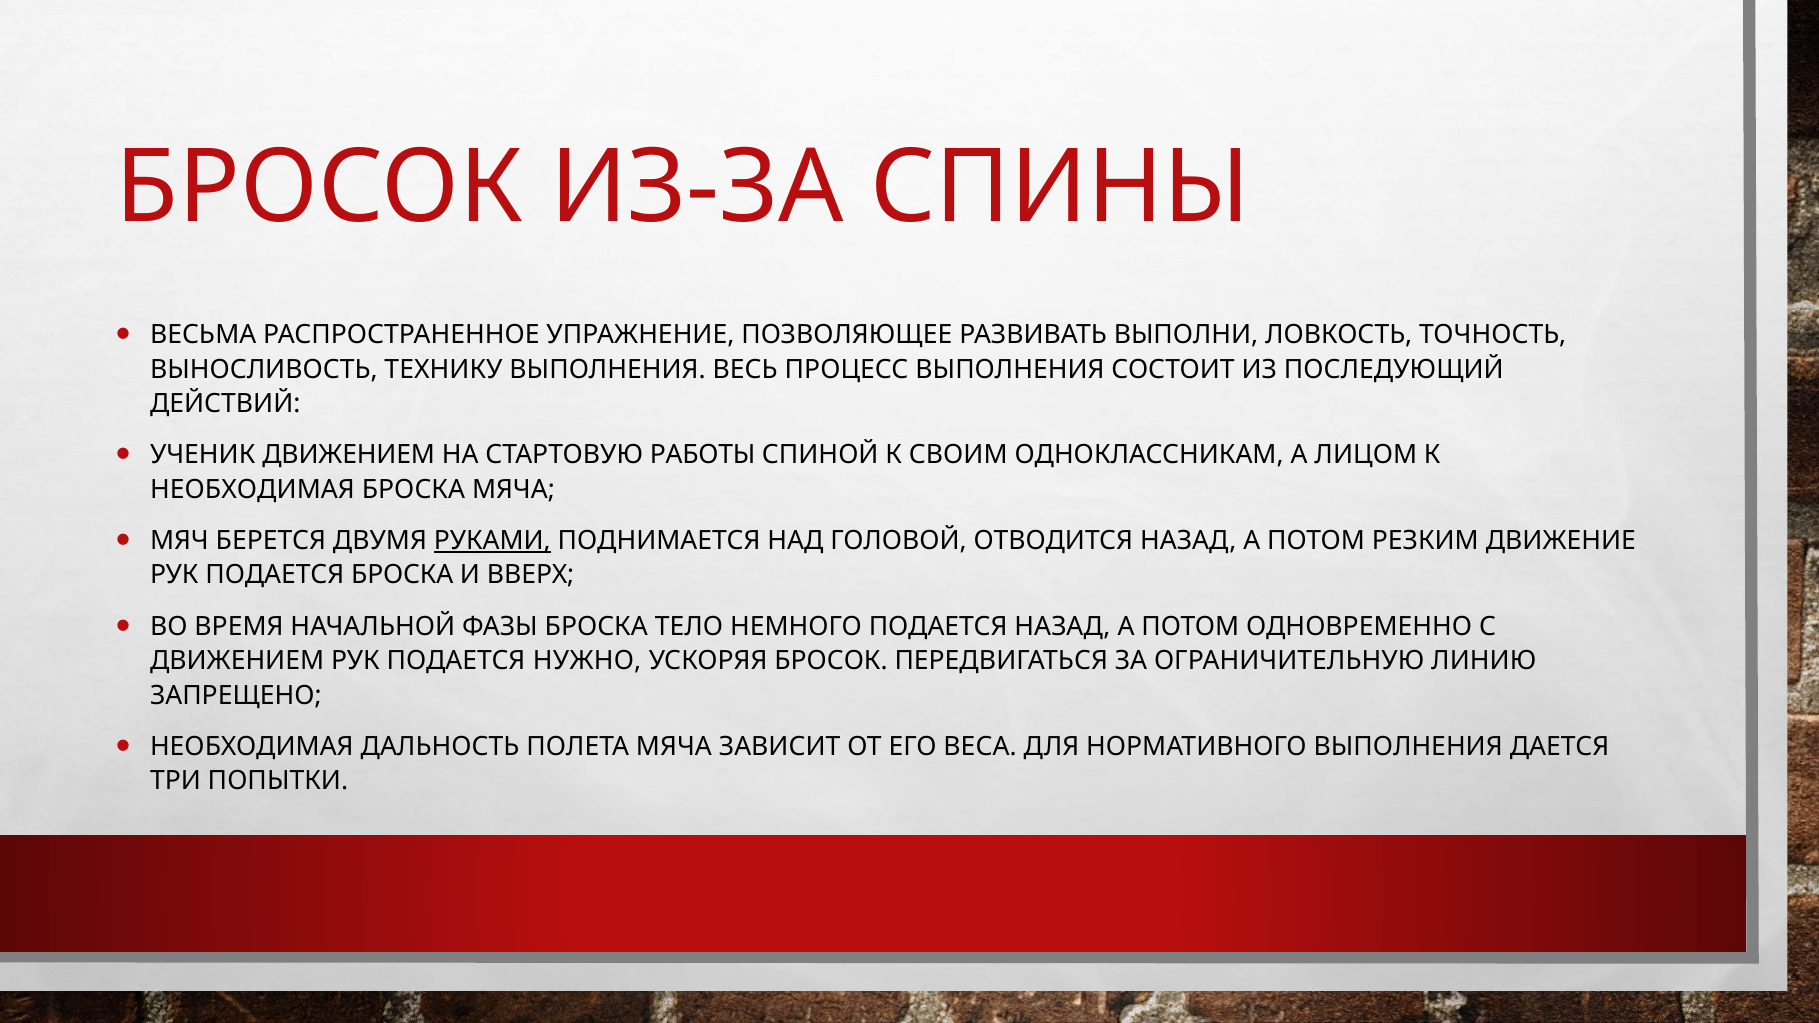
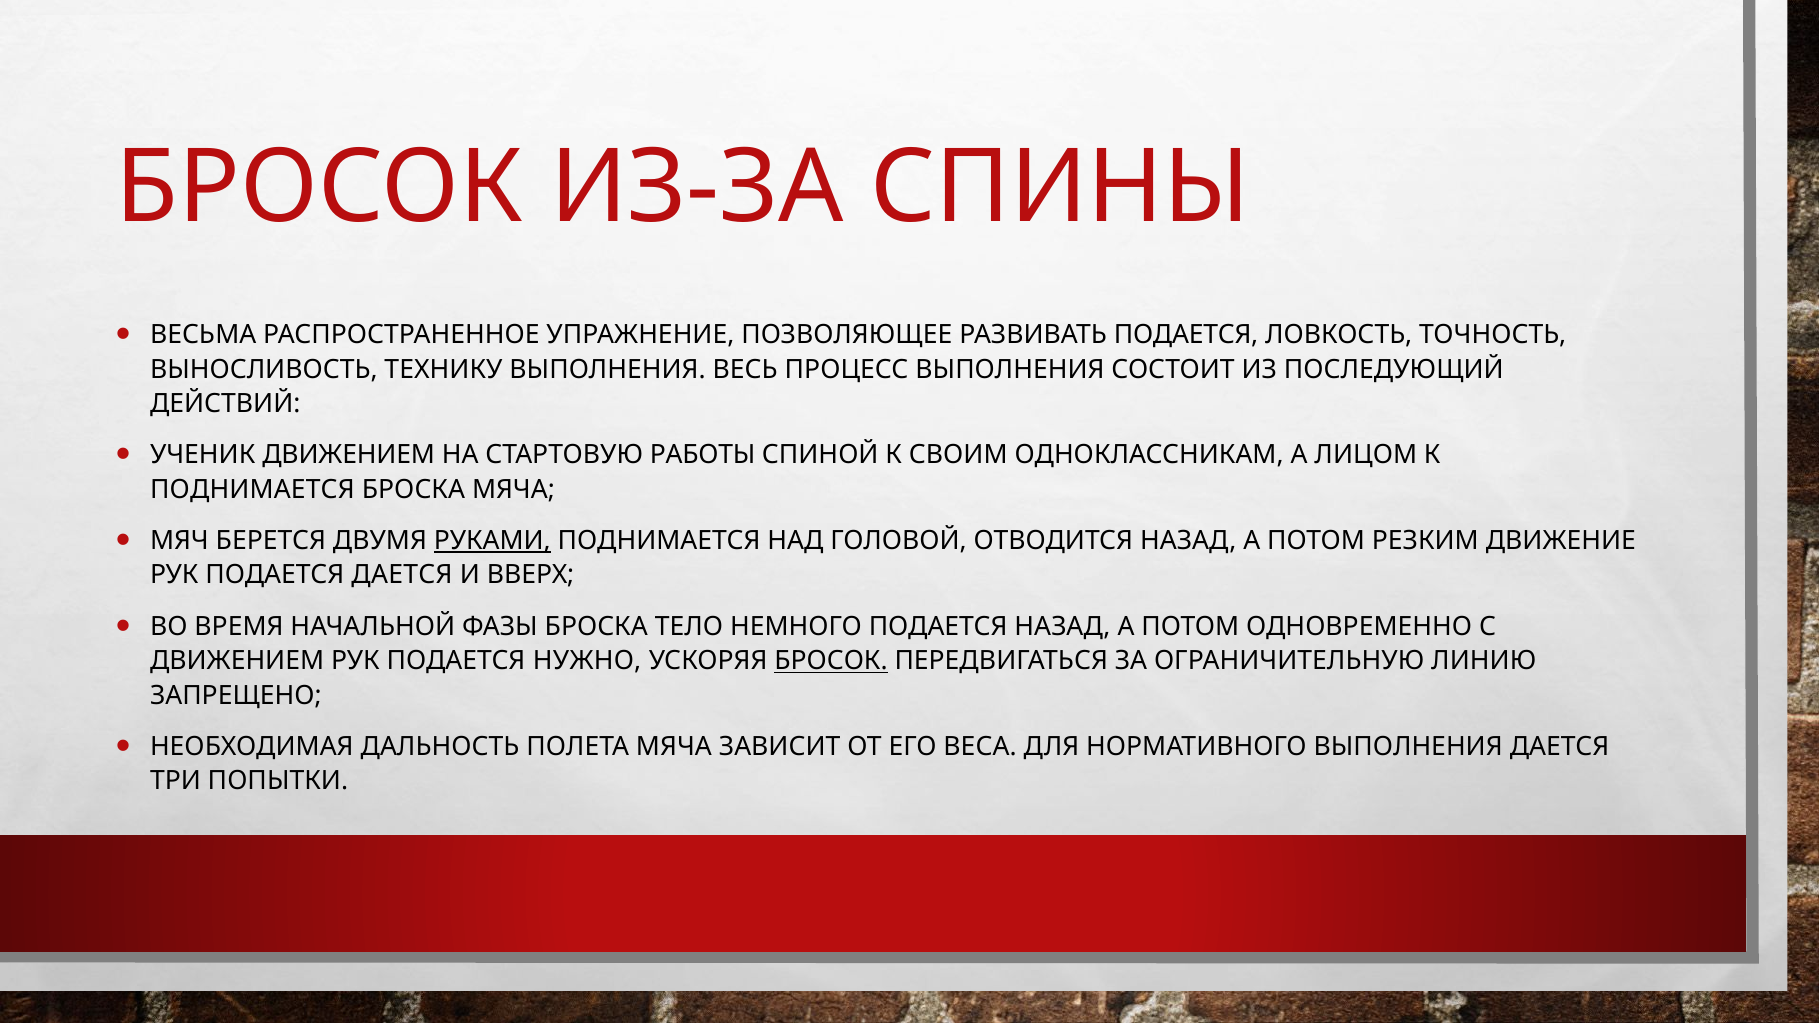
РАЗВИВАТЬ ВЫПОЛНИ: ВЫПОЛНИ -> ПОДАЕТСЯ
НЕОБХОДИМАЯ at (252, 489): НЕОБХОДИМАЯ -> ПОДНИМАЕТСЯ
ПОДАЕТСЯ БРОСКА: БРОСКА -> ДАЕТСЯ
БРОСОК at (831, 661) underline: none -> present
